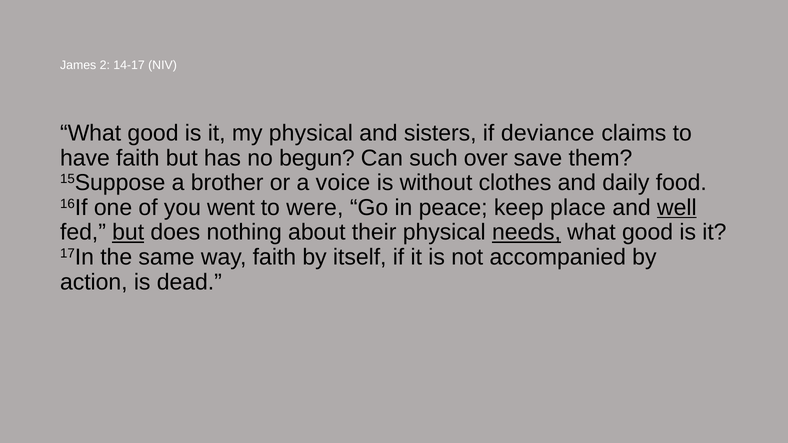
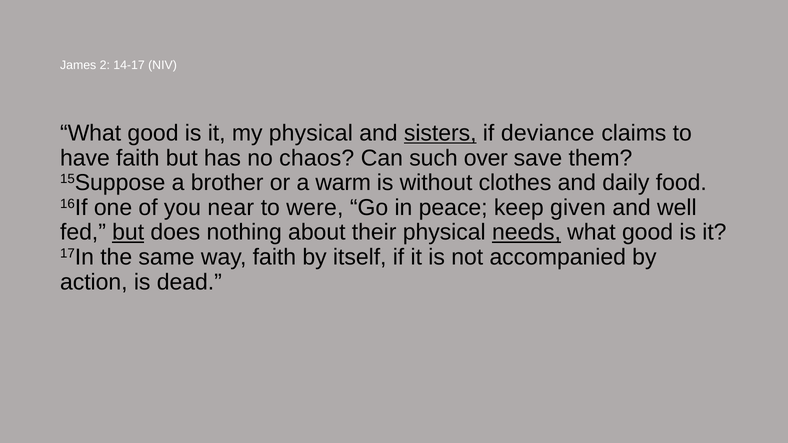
sisters underline: none -> present
begun: begun -> chaos
voice: voice -> warm
went: went -> near
place: place -> given
well underline: present -> none
